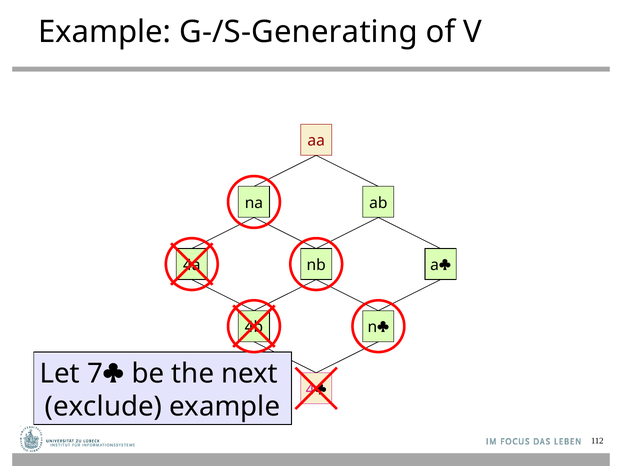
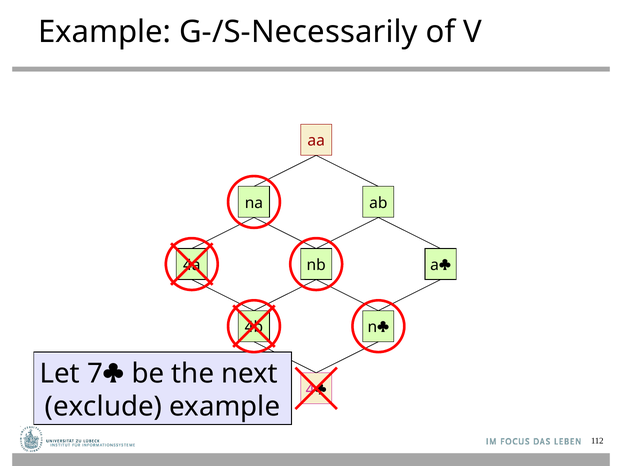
G-/S-Generating: G-/S-Generating -> G-/S-Necessarily
